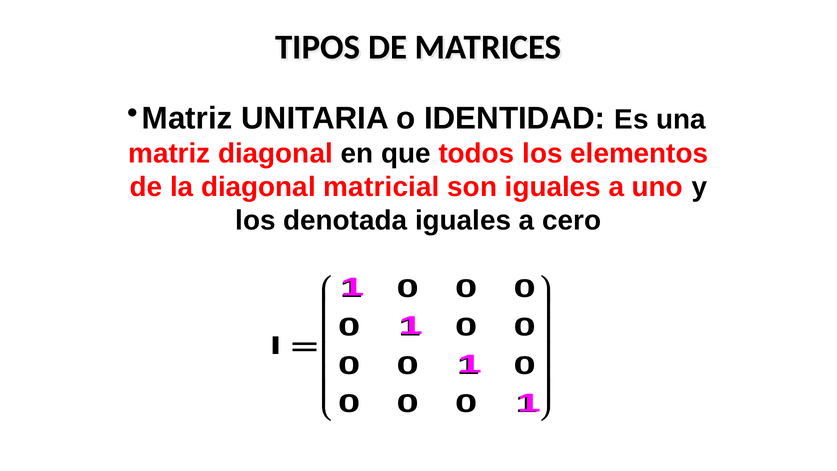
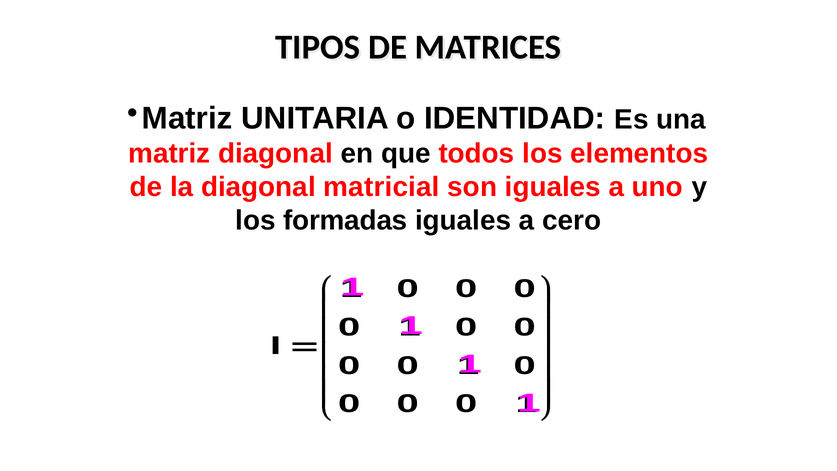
denotada: denotada -> formadas
